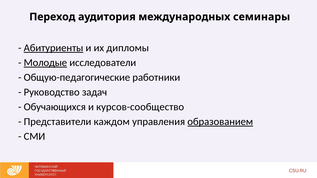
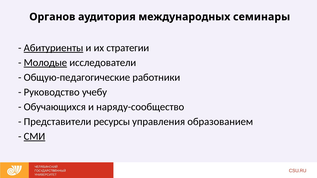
Переход: Переход -> Органов
дипломы: дипломы -> стратегии
задач: задач -> учебу
курсов-сообщество: курсов-сообщество -> наряду-сообщество
каждом: каждом -> ресурсы
образованием underline: present -> none
СМИ underline: none -> present
